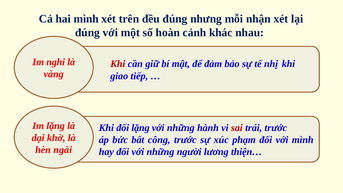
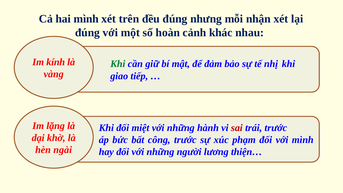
nghi: nghi -> kính
Khi at (118, 64) colour: red -> green
đối lặng: lặng -> miệt
